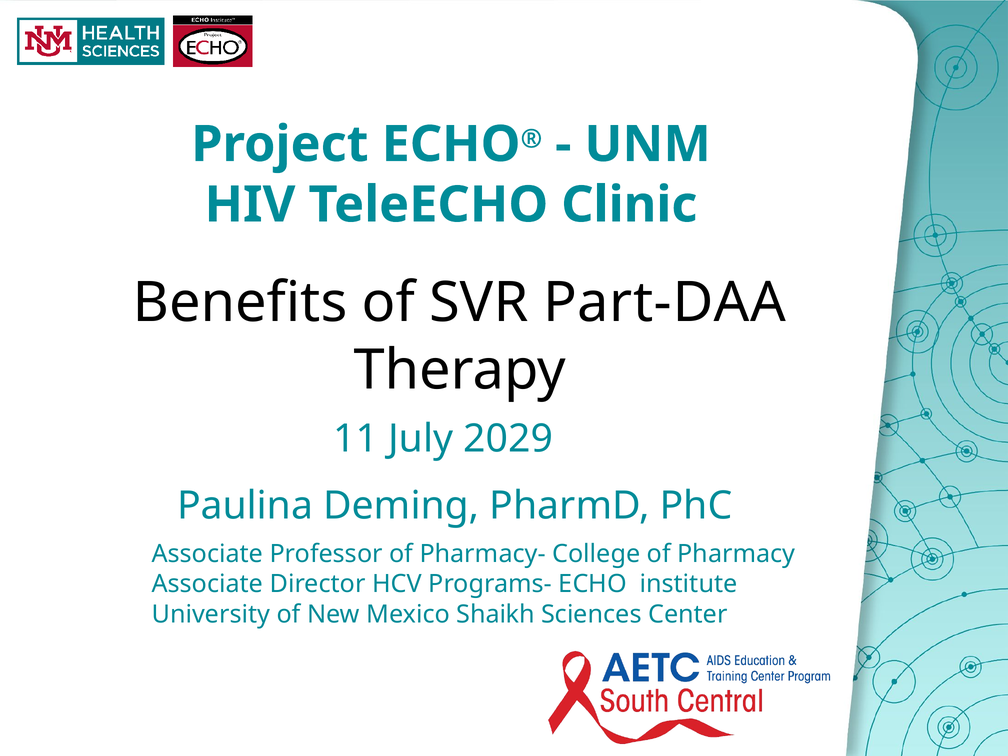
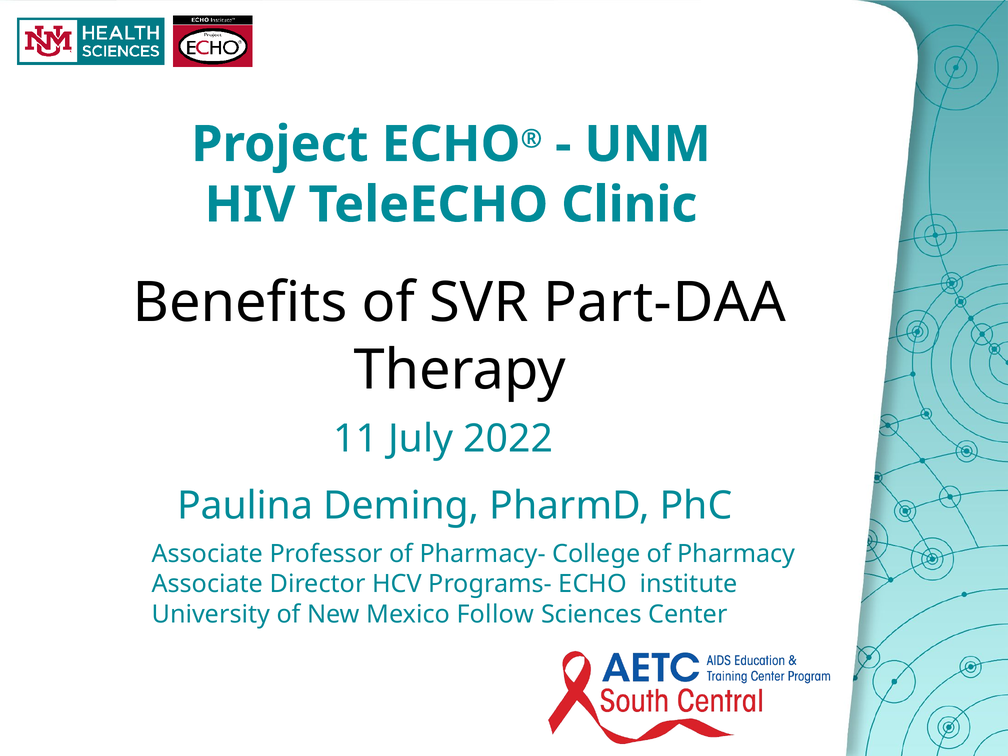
2029: 2029 -> 2022
Shaikh: Shaikh -> Follow
